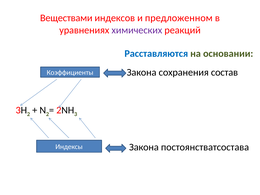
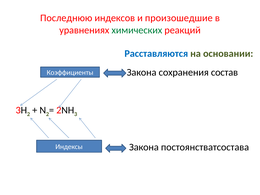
Веществами: Веществами -> Последнюю
предложенном: предложенном -> произошедшие
химических colour: purple -> green
